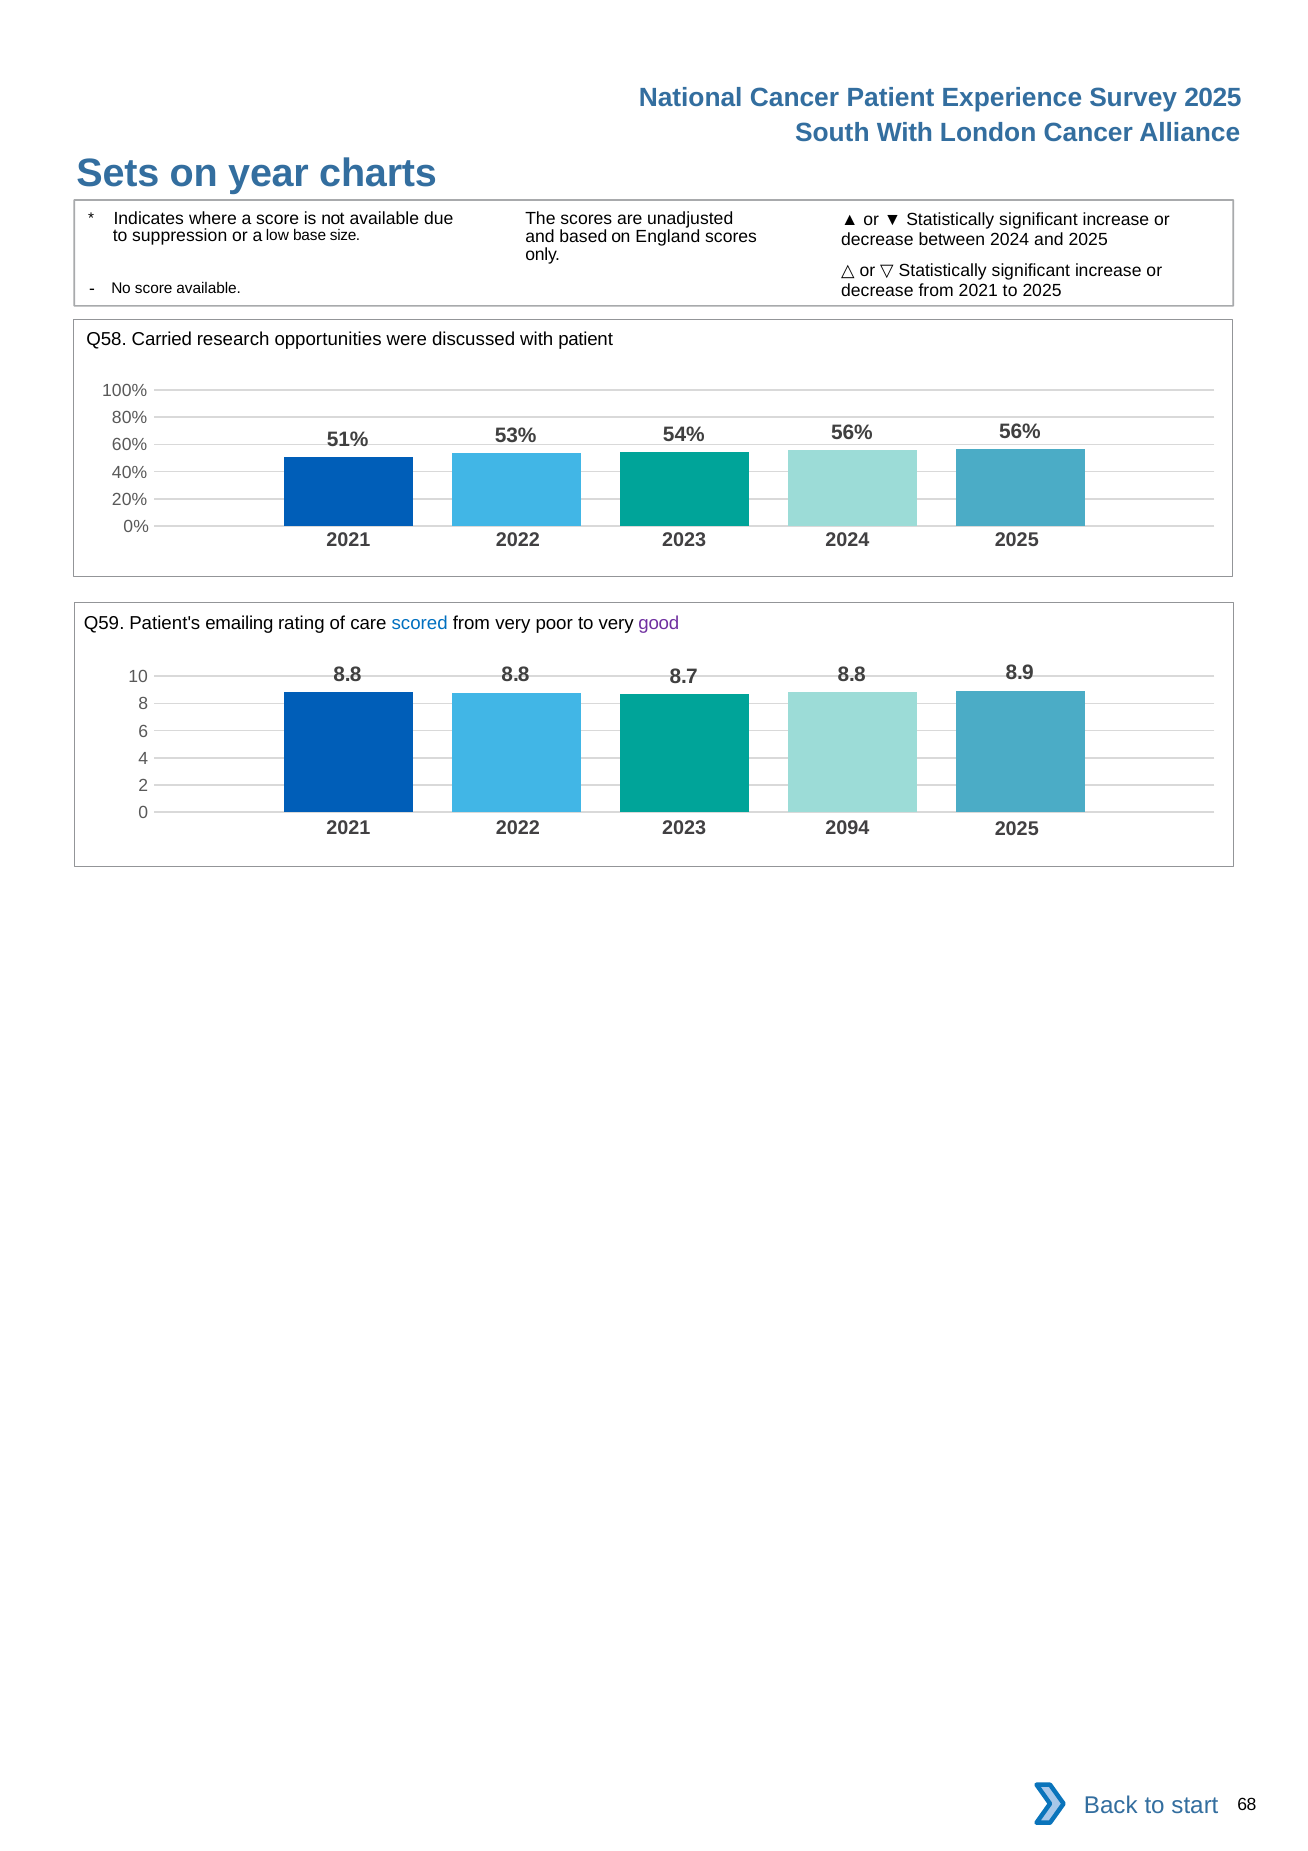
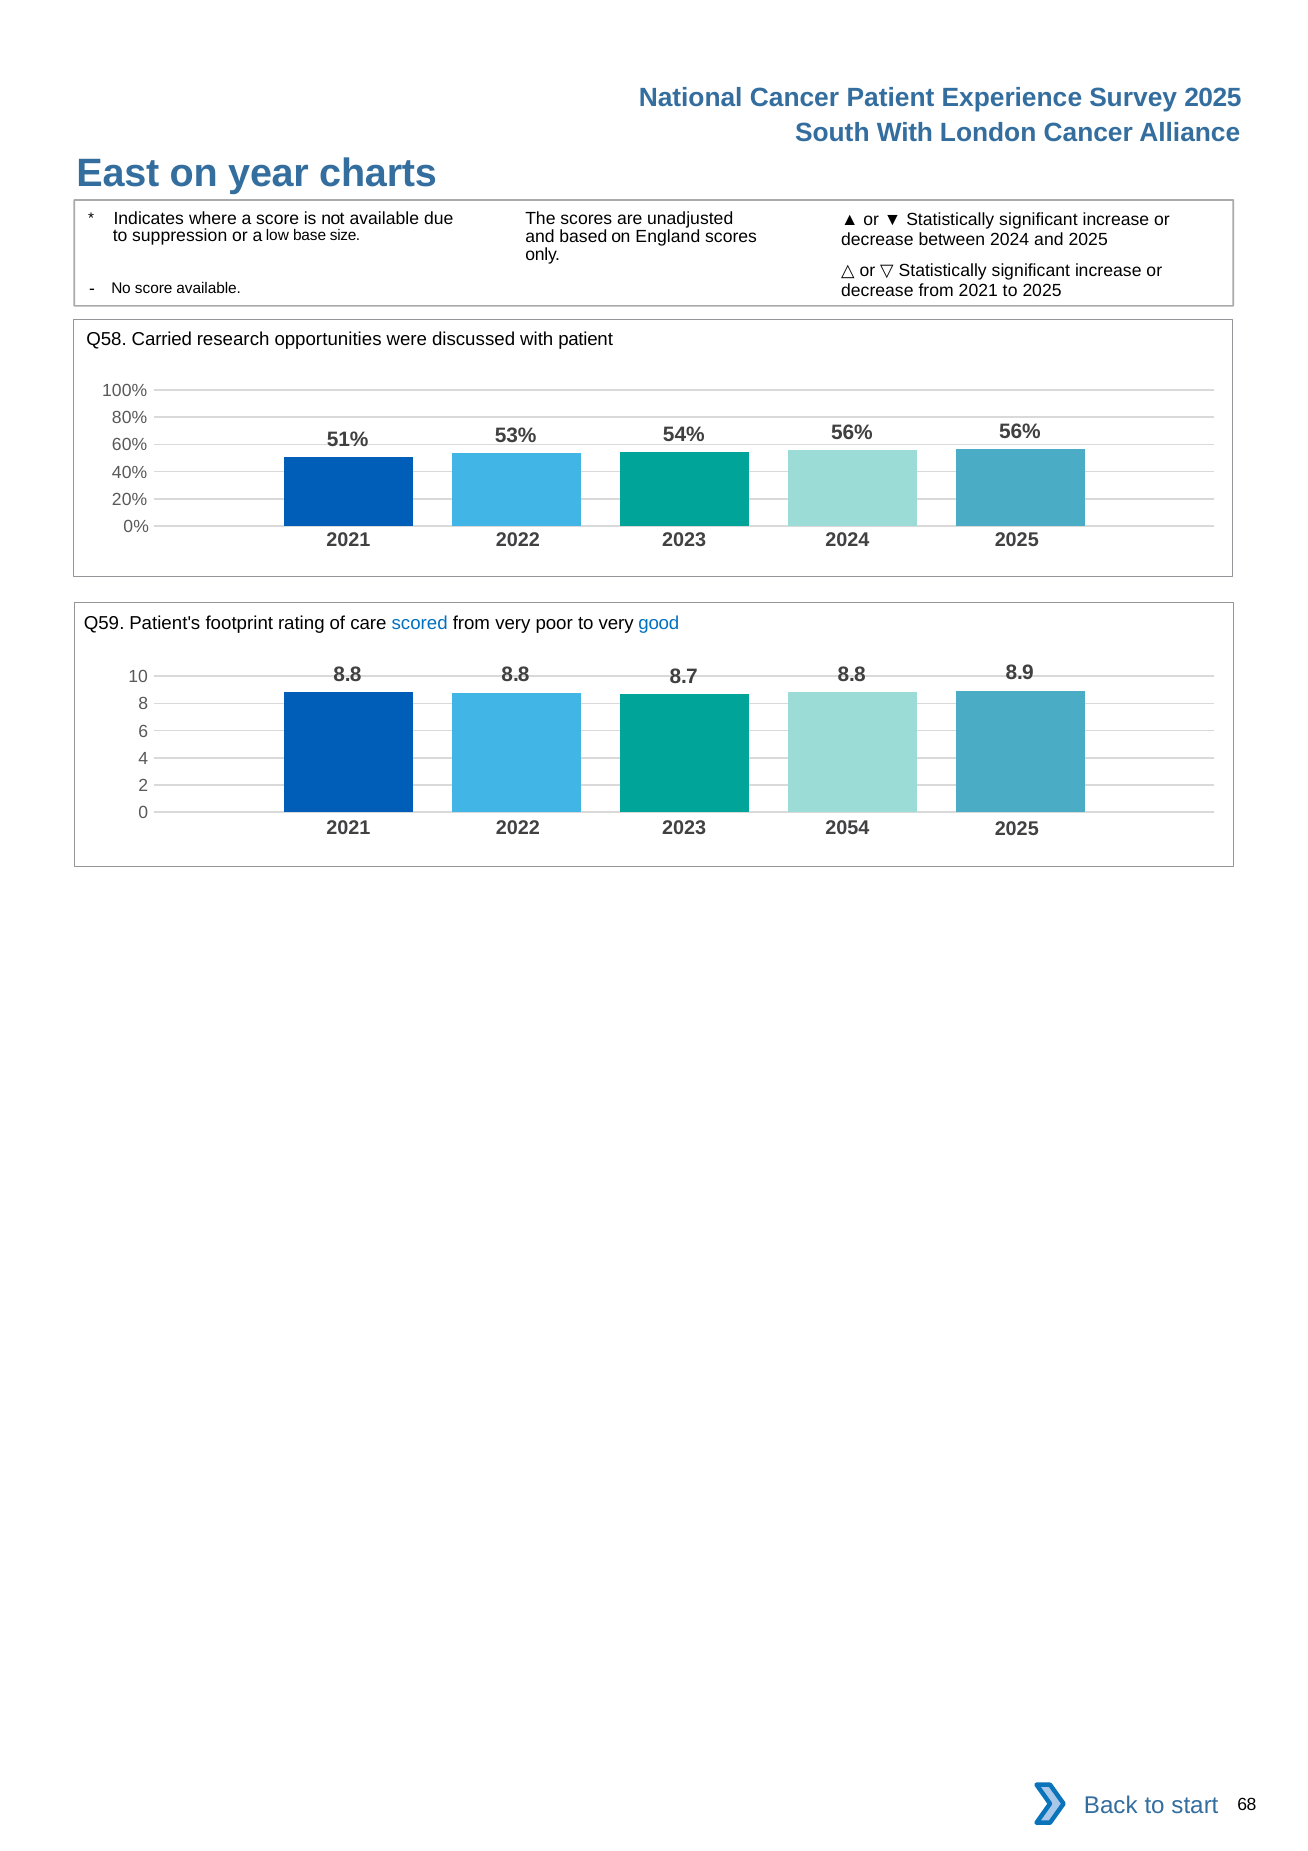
Sets: Sets -> East
emailing: emailing -> footprint
good colour: purple -> blue
2094: 2094 -> 2054
